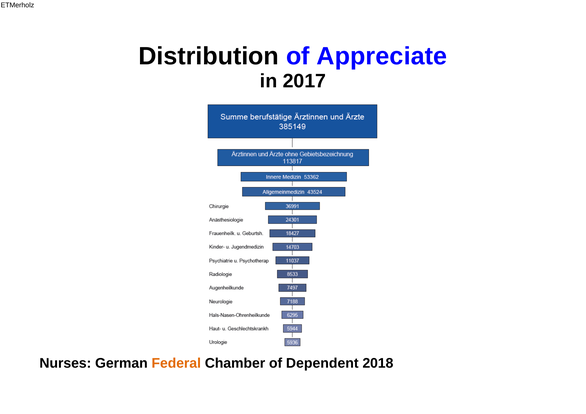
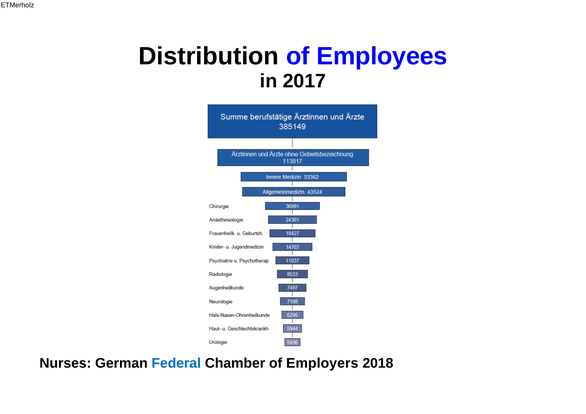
Appreciate: Appreciate -> Employees
Federal colour: orange -> blue
Dependent: Dependent -> Employers
